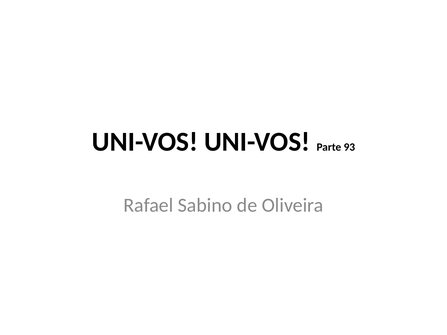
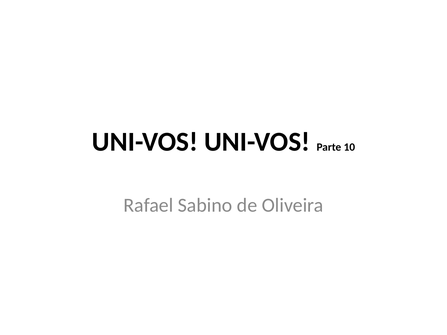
93: 93 -> 10
